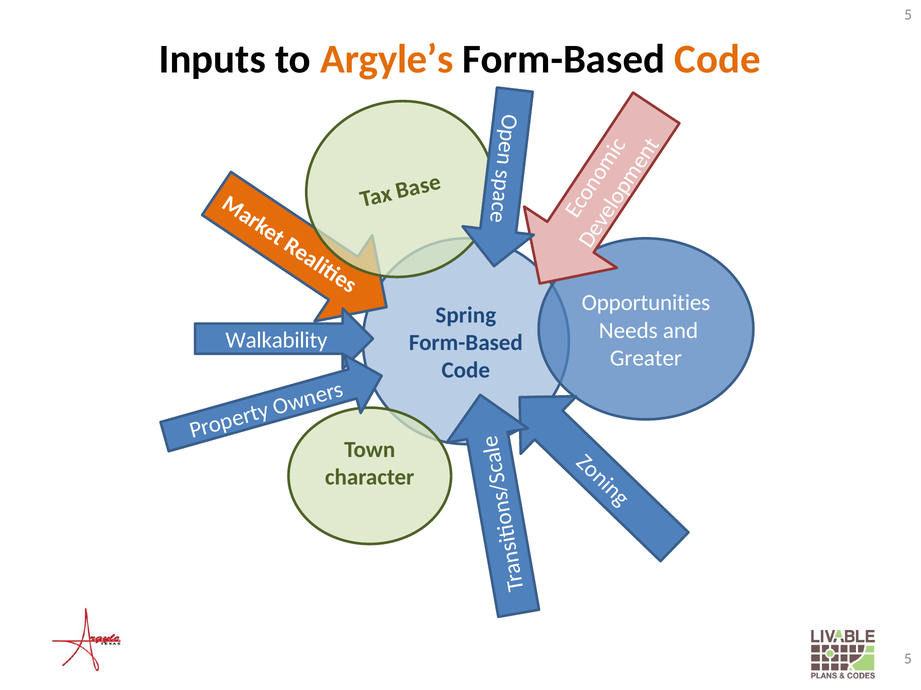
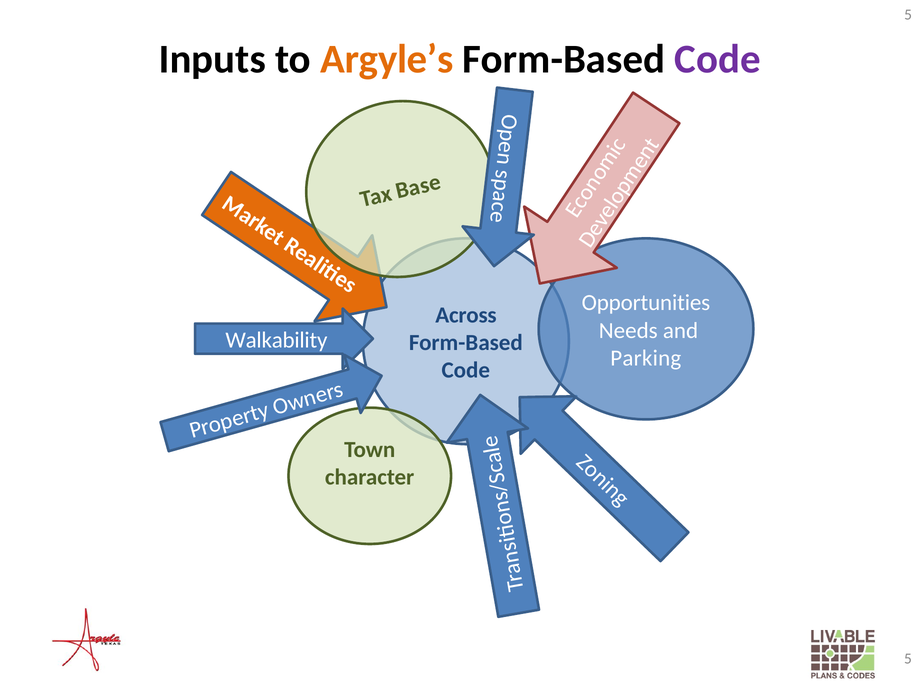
Code at (718, 59) colour: orange -> purple
Spring: Spring -> Across
Greater: Greater -> Parking
